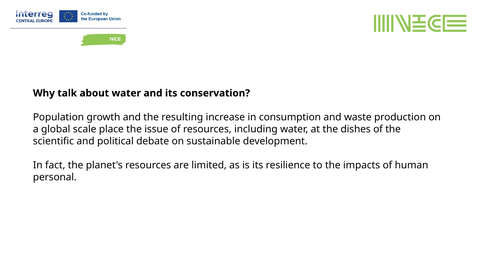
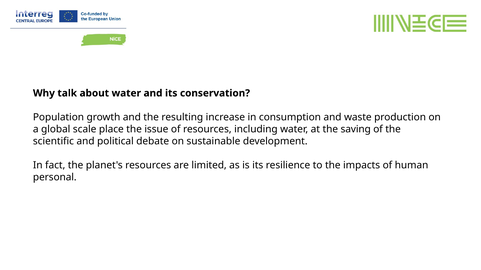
dishes: dishes -> saving
